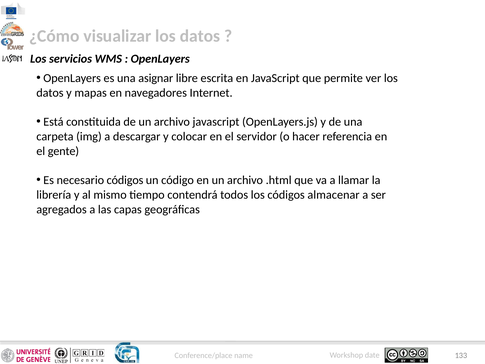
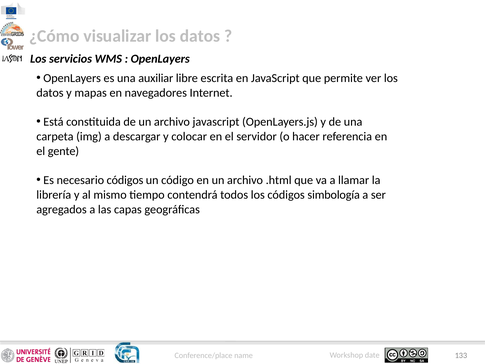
asignar: asignar -> auxiliar
almacenar: almacenar -> simbología
